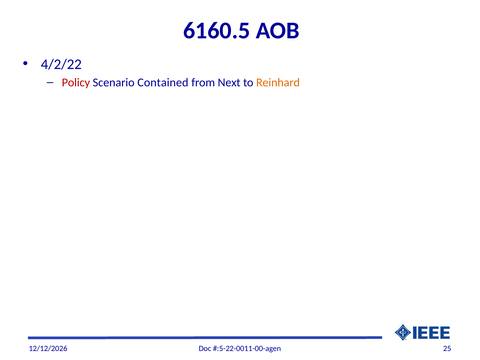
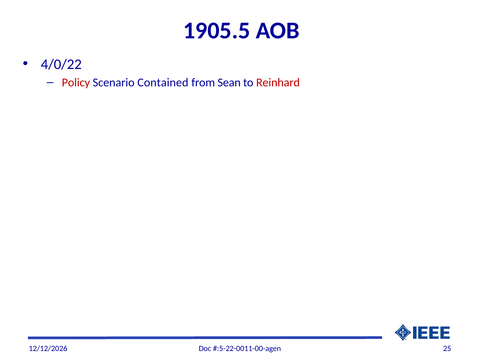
6160.5: 6160.5 -> 1905.5
4/2/22: 4/2/22 -> 4/0/22
Next: Next -> Sean
Reinhard colour: orange -> red
